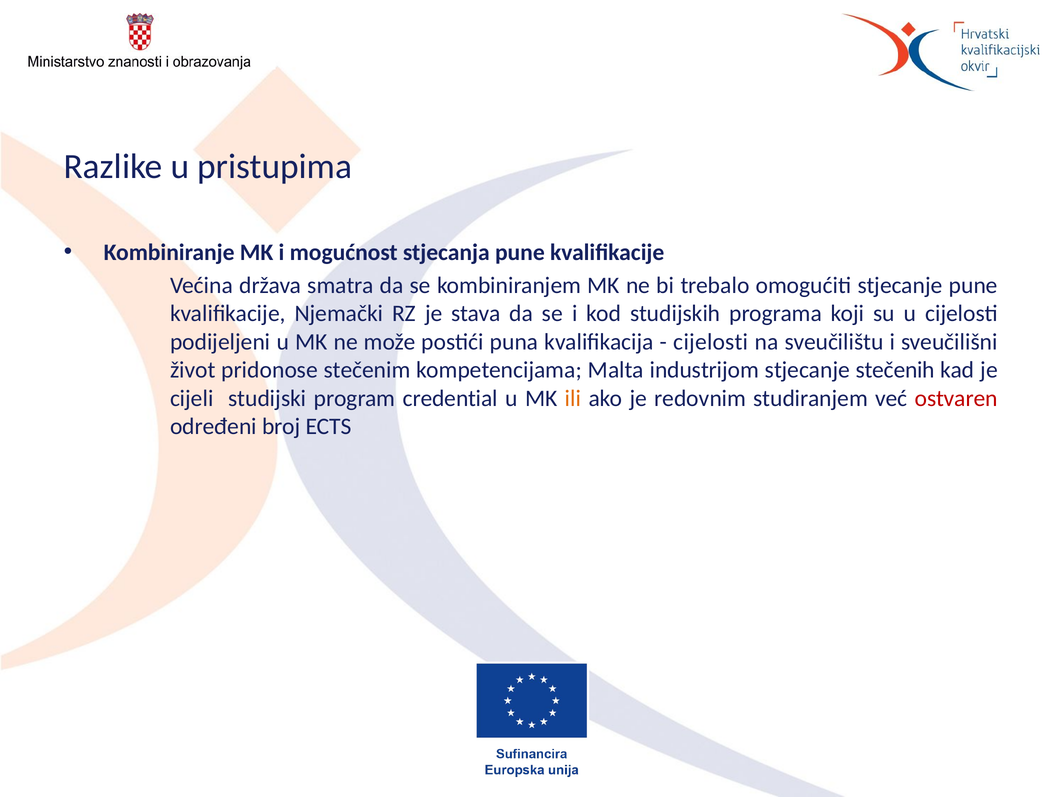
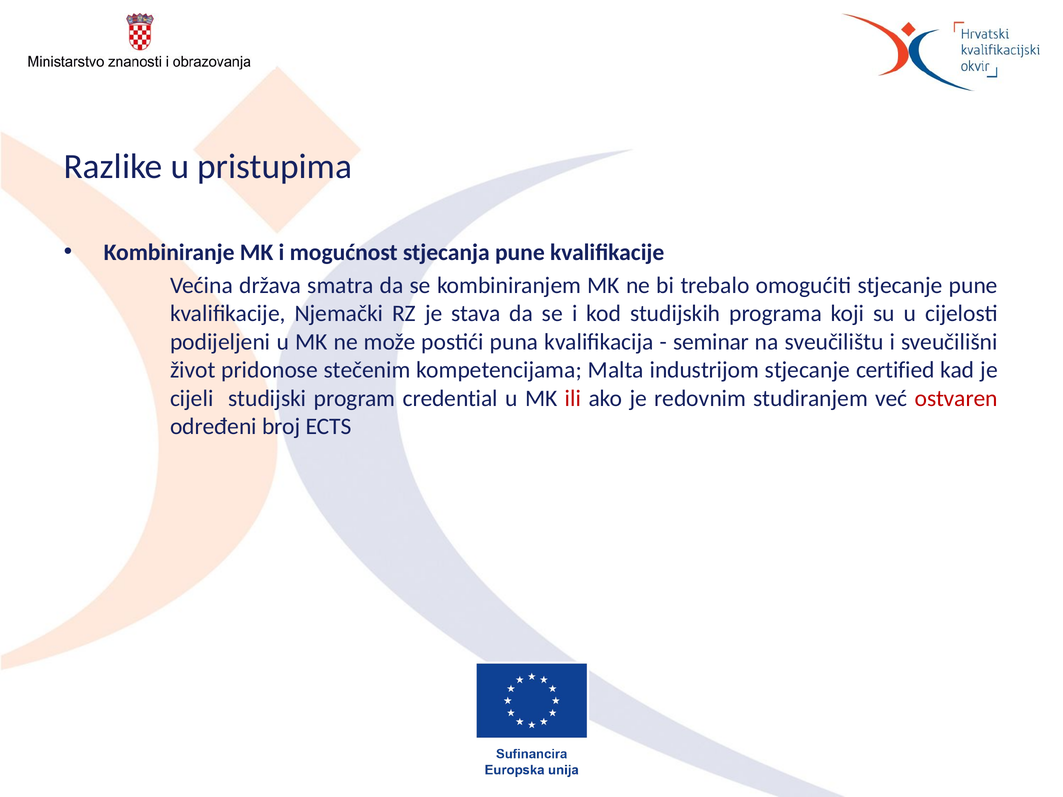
cijelosti at (711, 342): cijelosti -> seminar
stečenih: stečenih -> certified
ili colour: orange -> red
